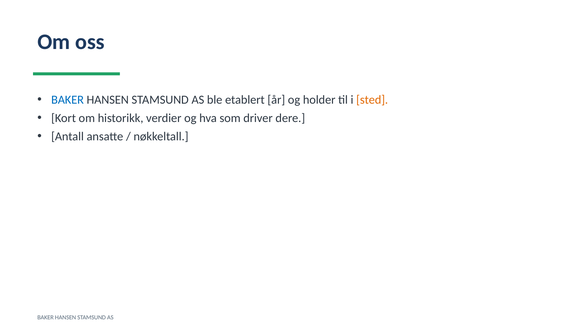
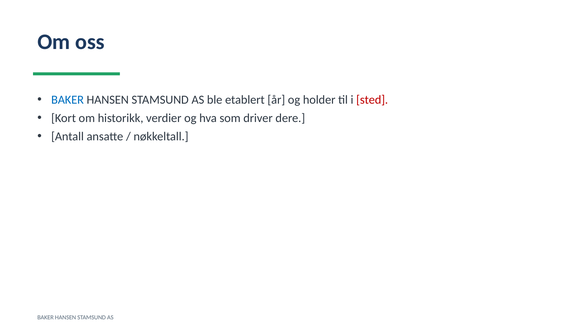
sted colour: orange -> red
